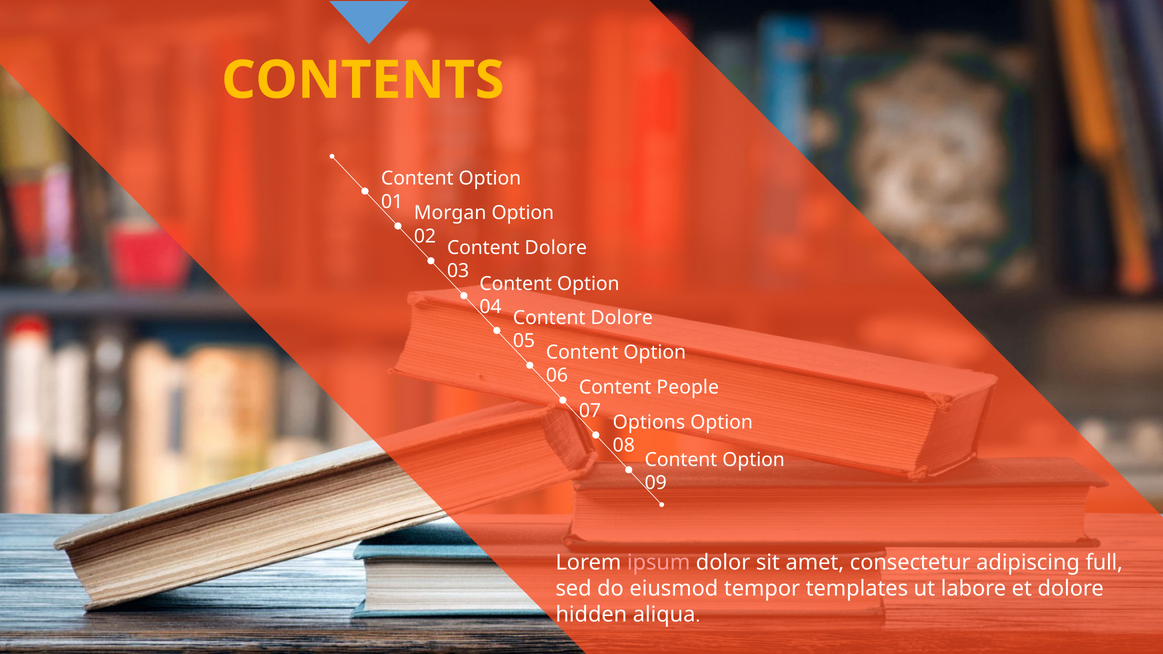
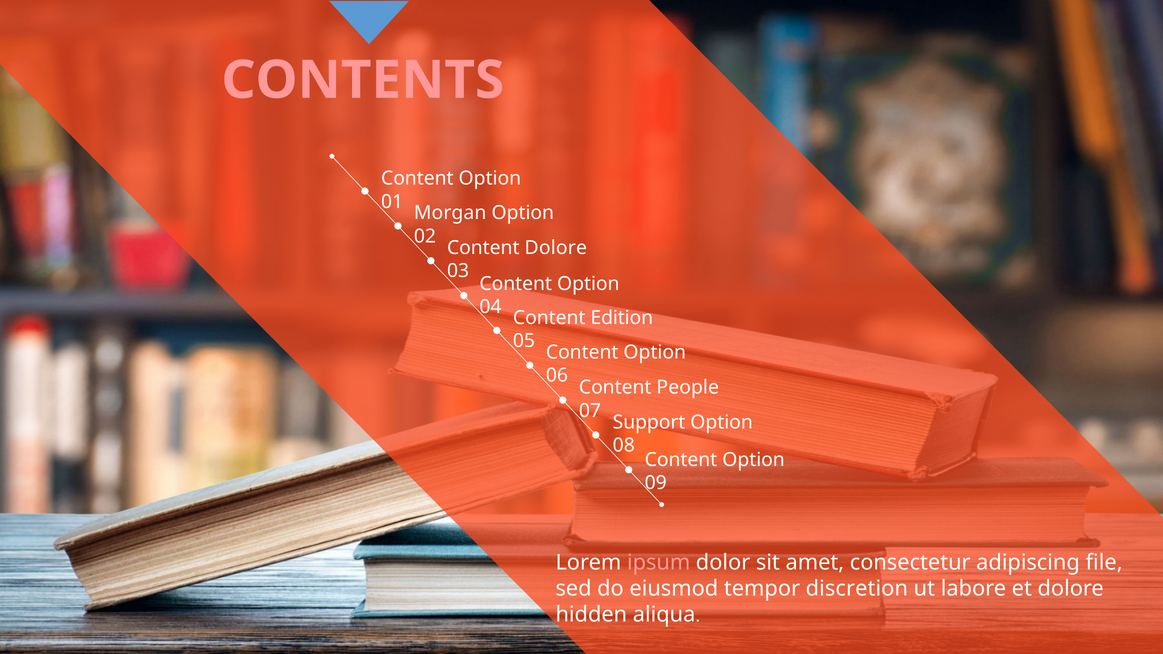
CONTENTS colour: yellow -> pink
Dolore at (622, 318): Dolore -> Edition
Options: Options -> Support
full: full -> file
templates: templates -> discretion
